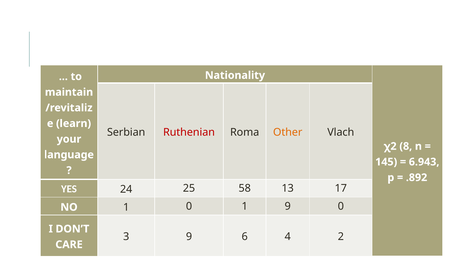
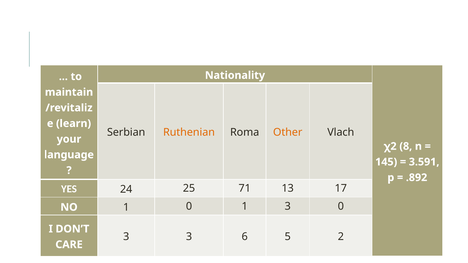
Ruthenian colour: red -> orange
6.943: 6.943 -> 3.591
58: 58 -> 71
1 9: 9 -> 3
3 9: 9 -> 3
4: 4 -> 5
